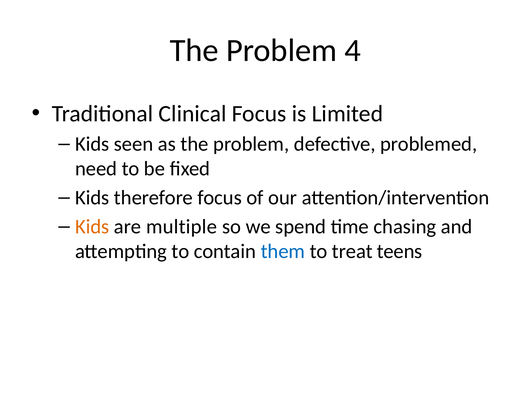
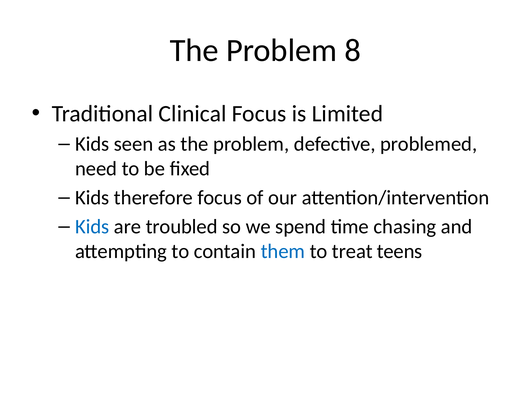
4: 4 -> 8
Kids at (92, 227) colour: orange -> blue
multiple: multiple -> troubled
